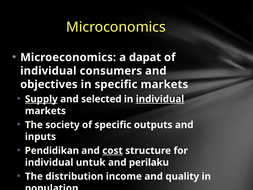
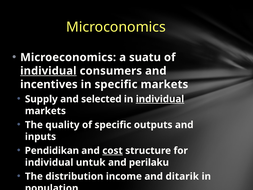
dapat: dapat -> suatu
individual at (48, 71) underline: none -> present
objectives: objectives -> incentives
Supply underline: present -> none
society: society -> quality
quality: quality -> ditarik
